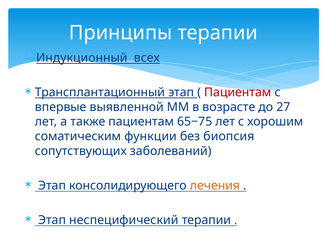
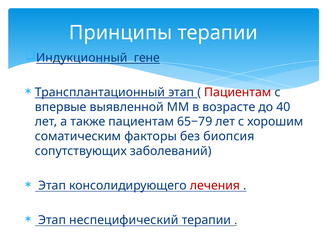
всех: всех -> гене
27: 27 -> 40
65−75: 65−75 -> 65−79
функции: функции -> факторы
лечения colour: orange -> red
